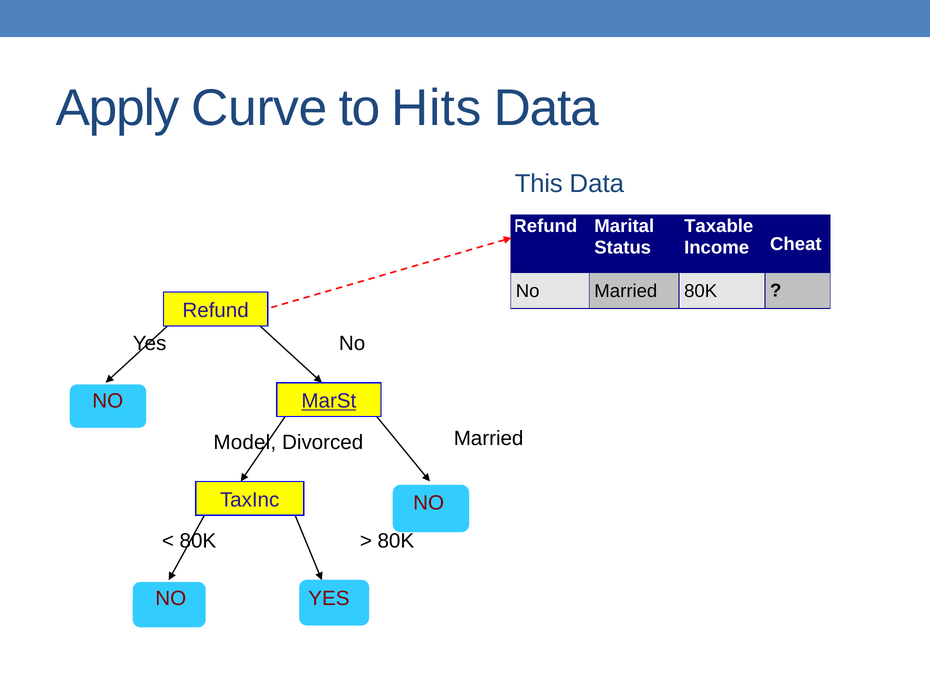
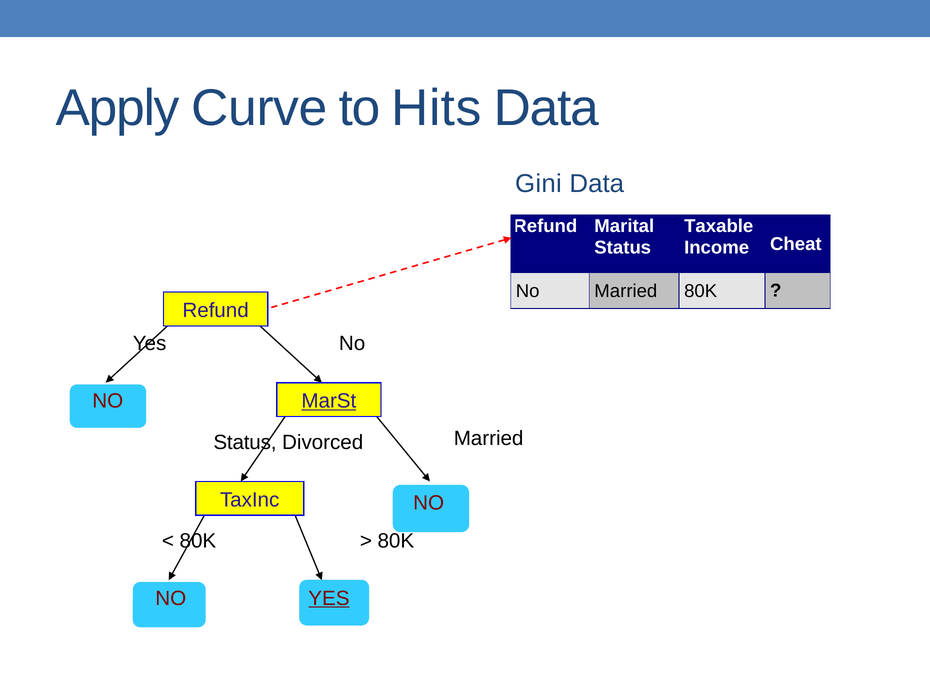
This: This -> Gini
Model at (245, 443): Model -> Status
YES at (329, 599) underline: none -> present
